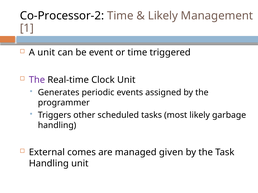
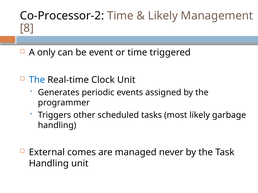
1: 1 -> 8
A unit: unit -> only
The at (37, 80) colour: purple -> blue
given: given -> never
